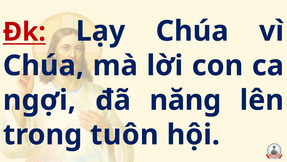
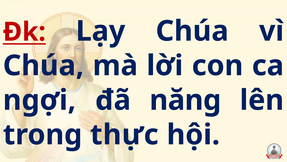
tuôn: tuôn -> thực
